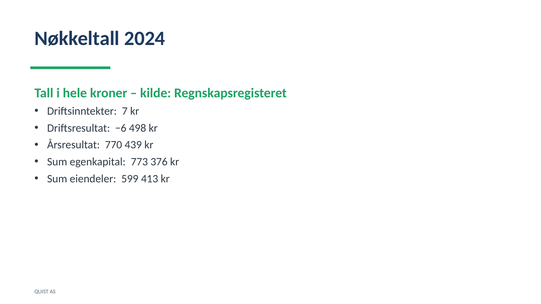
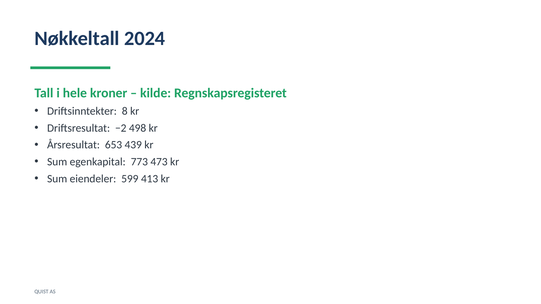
7: 7 -> 8
−6: −6 -> −2
770: 770 -> 653
376: 376 -> 473
